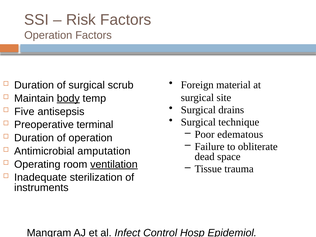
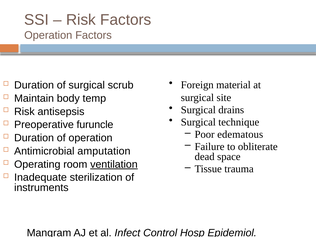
body underline: present -> none
Five at (24, 112): Five -> Risk
terminal: terminal -> furuncle
